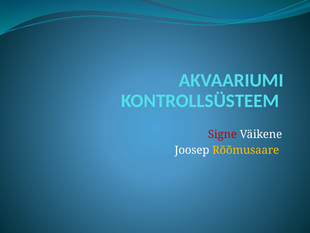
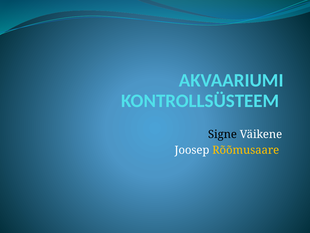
Signe colour: red -> black
